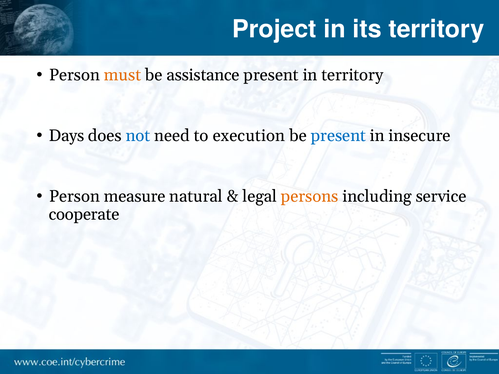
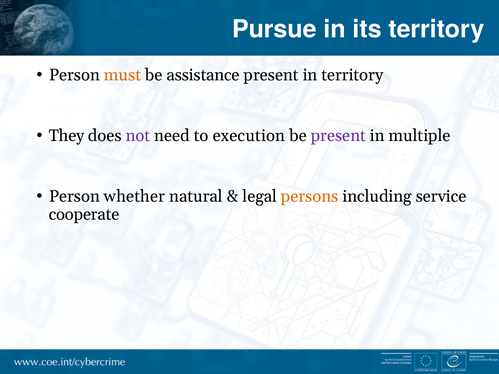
Project: Project -> Pursue
Days: Days -> They
not colour: blue -> purple
present at (338, 136) colour: blue -> purple
insecure: insecure -> multiple
measure: measure -> whether
